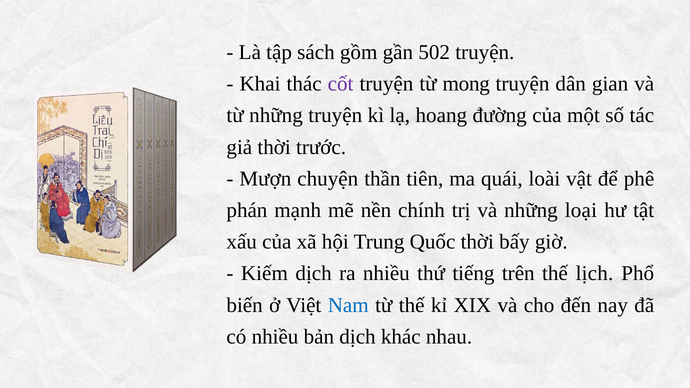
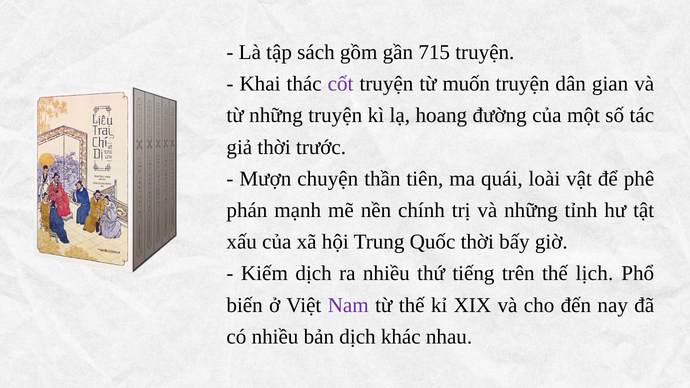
502: 502 -> 715
mong: mong -> muốn
loại: loại -> tỉnh
Nam colour: blue -> purple
